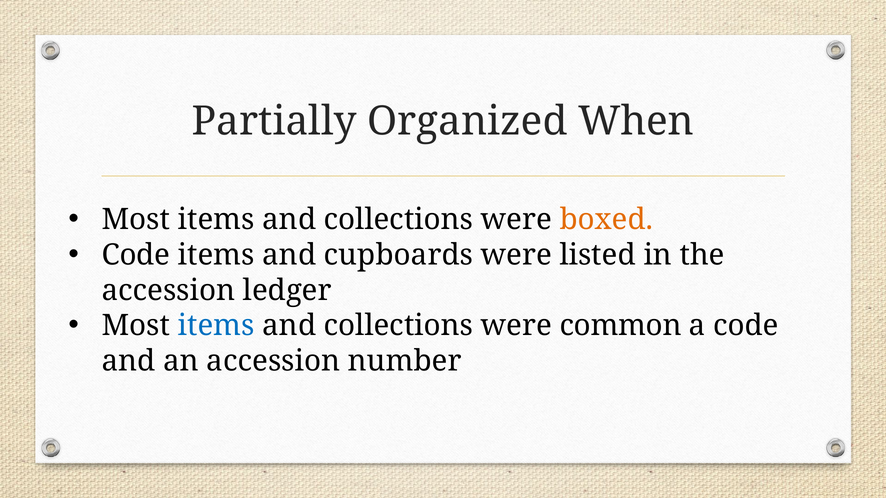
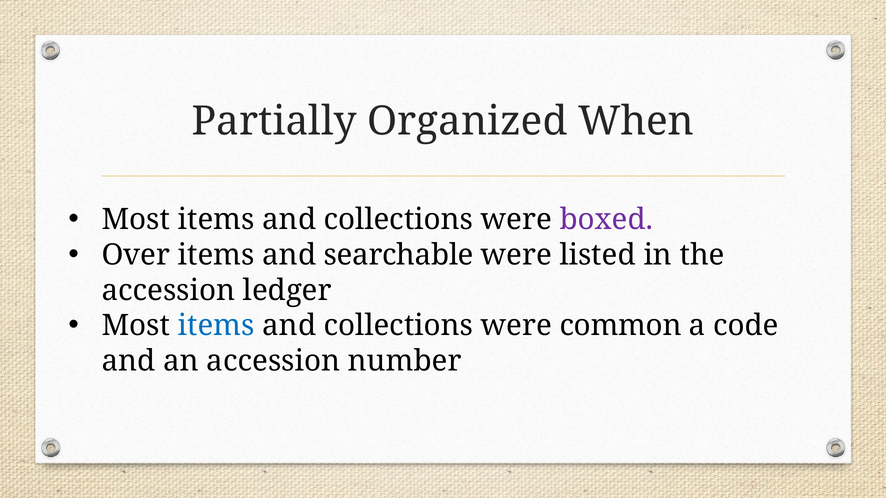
boxed colour: orange -> purple
Code at (136, 255): Code -> Over
cupboards: cupboards -> searchable
